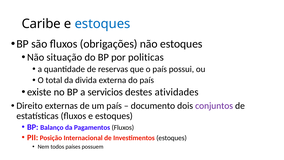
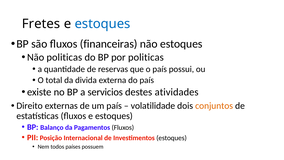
Caribe: Caribe -> Fretes
obrigações: obrigações -> financeiras
Não situação: situação -> politicas
documento: documento -> volatilidade
conjuntos colour: purple -> orange
